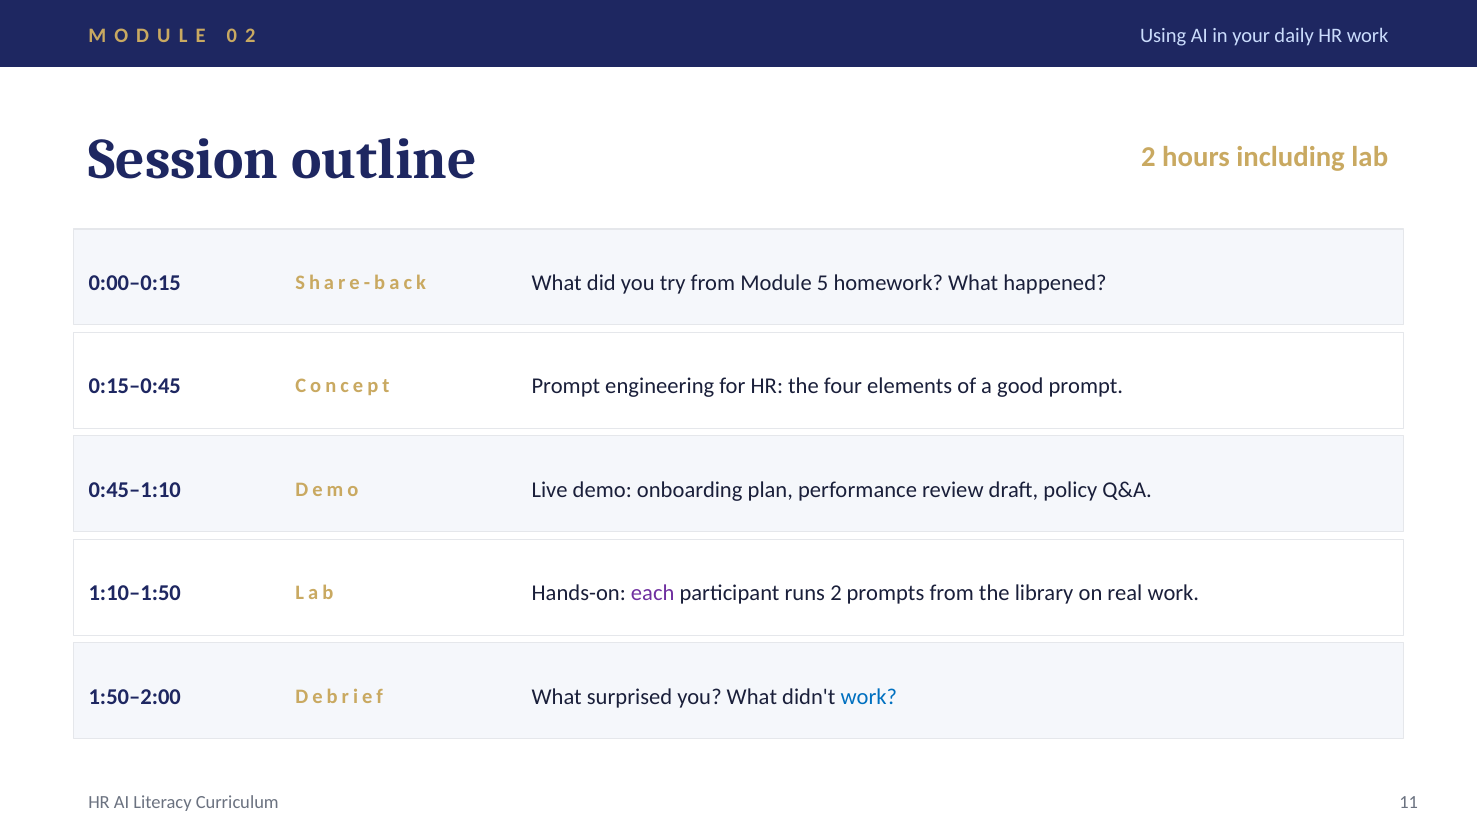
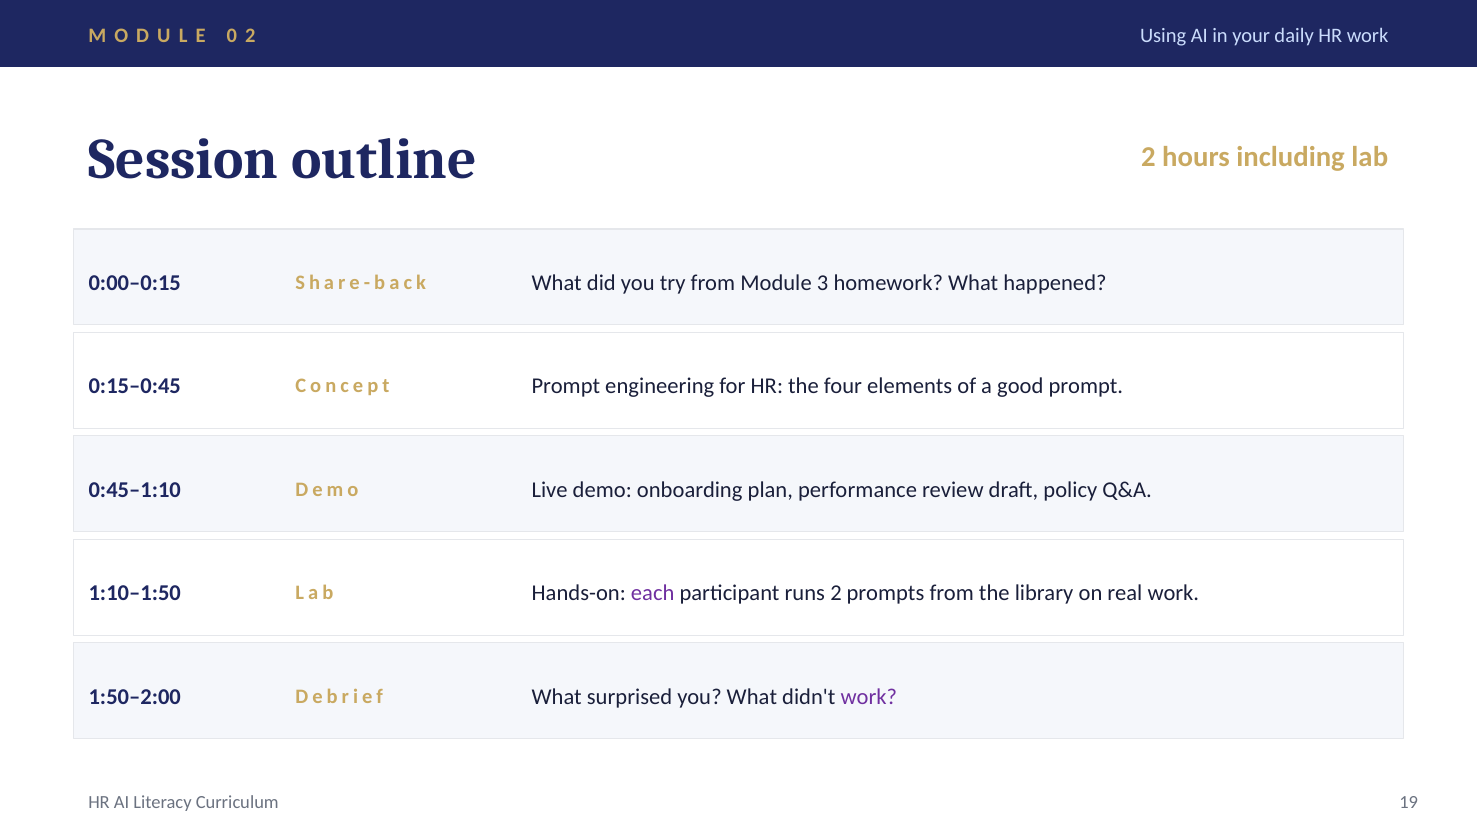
5: 5 -> 3
work at (869, 696) colour: blue -> purple
11: 11 -> 19
